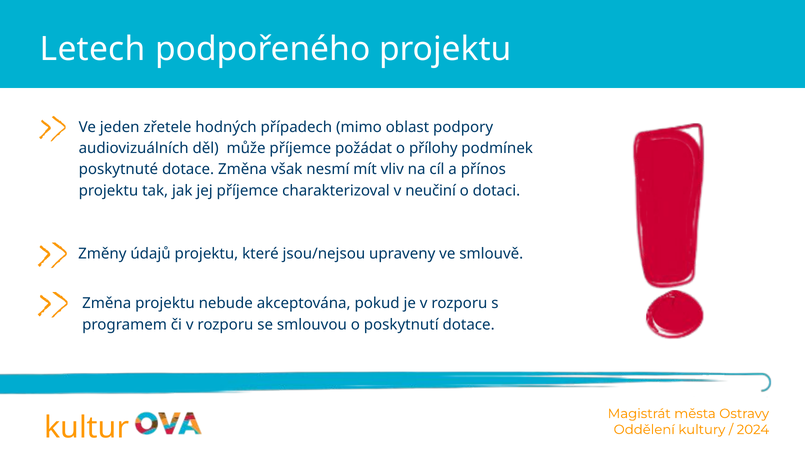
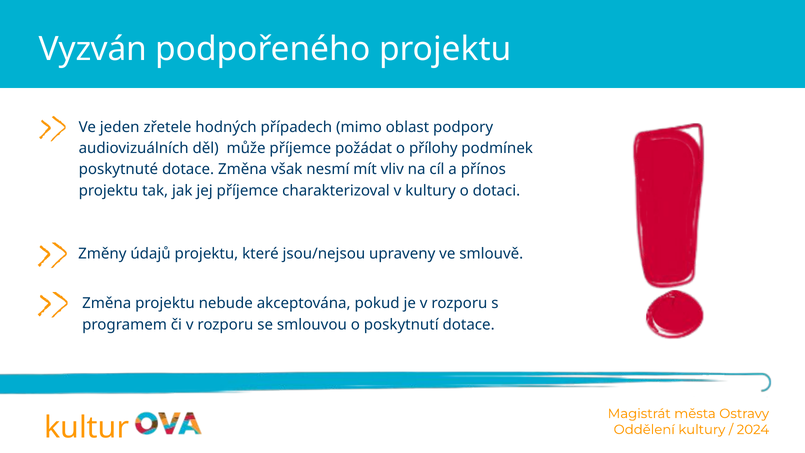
Letech: Letech -> Vyzván
v neučiní: neučiní -> kultury
